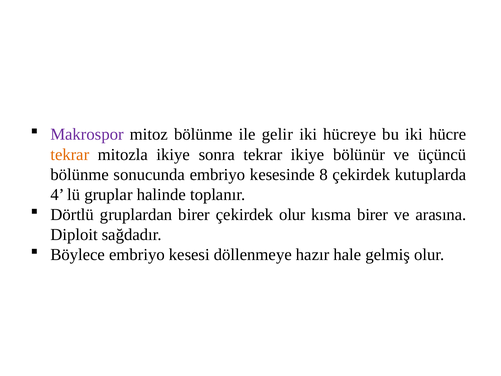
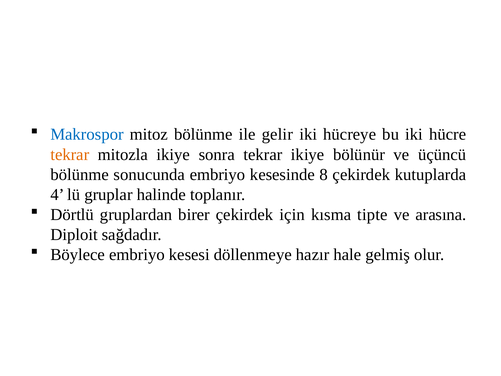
Makrospor colour: purple -> blue
çekirdek olur: olur -> için
kısma birer: birer -> tipte
